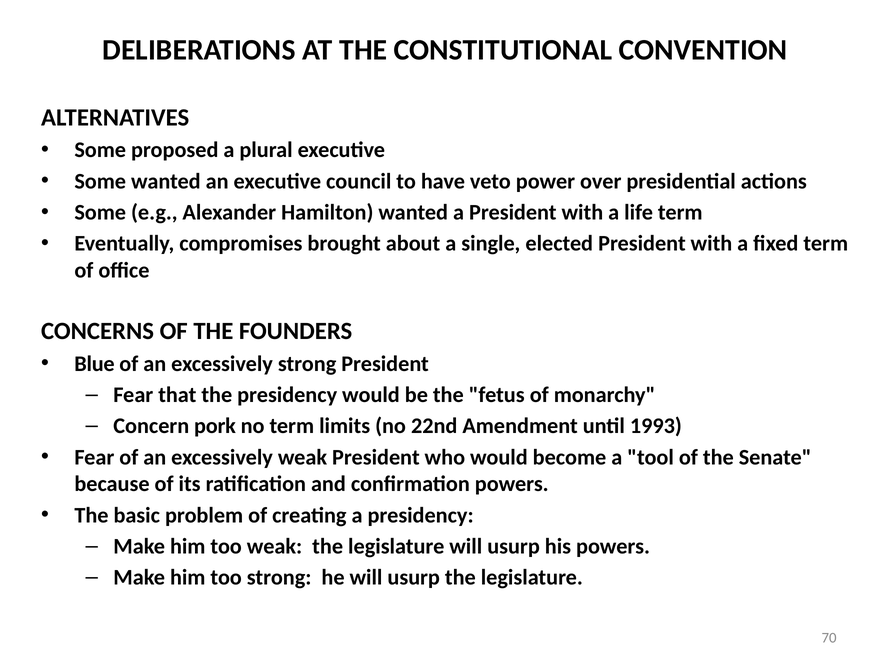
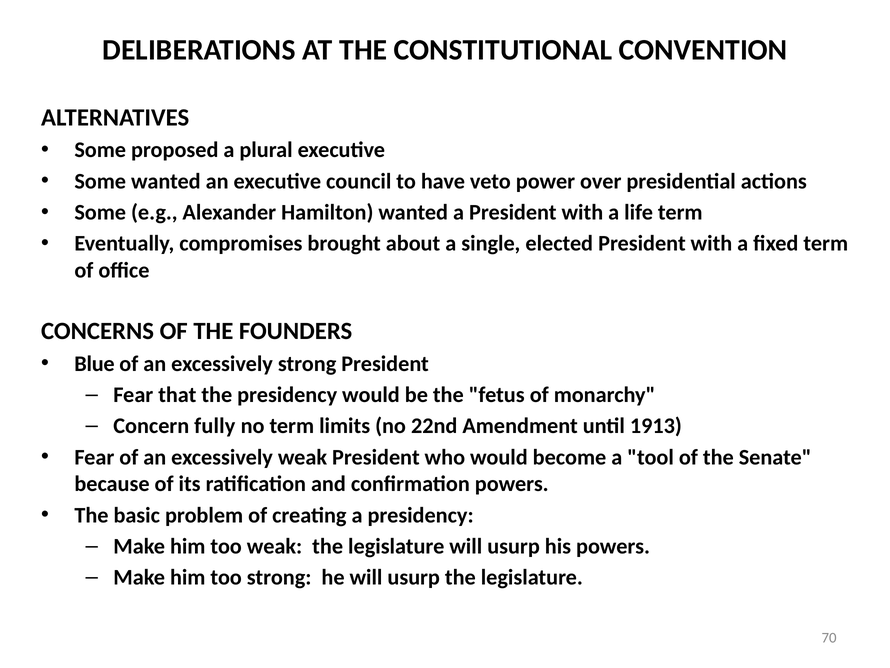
pork: pork -> fully
1993: 1993 -> 1913
